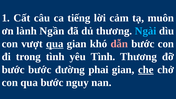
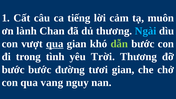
Ngần: Ngần -> Chan
dẫn colour: pink -> light green
yêu Tình: Tình -> Trời
phai: phai -> tươi
che underline: present -> none
qua bước: bước -> vang
